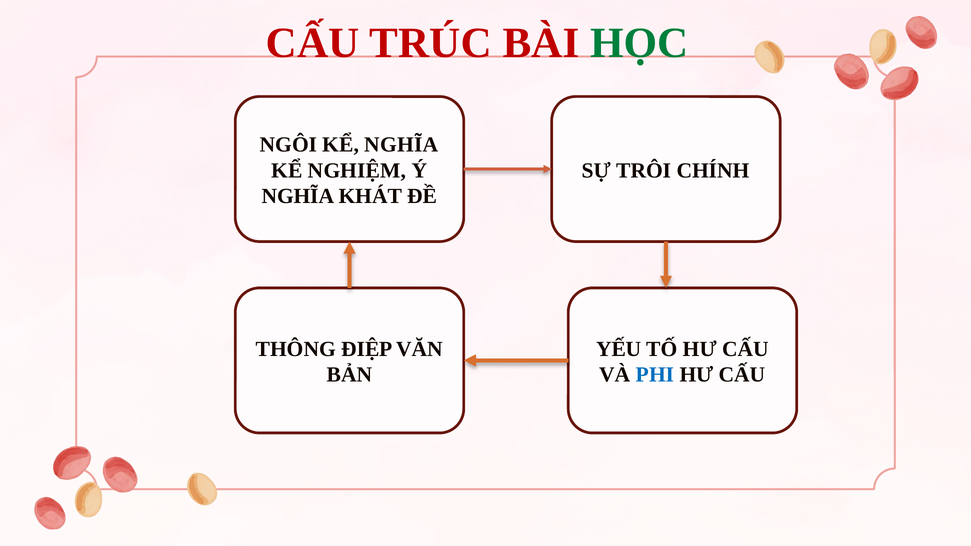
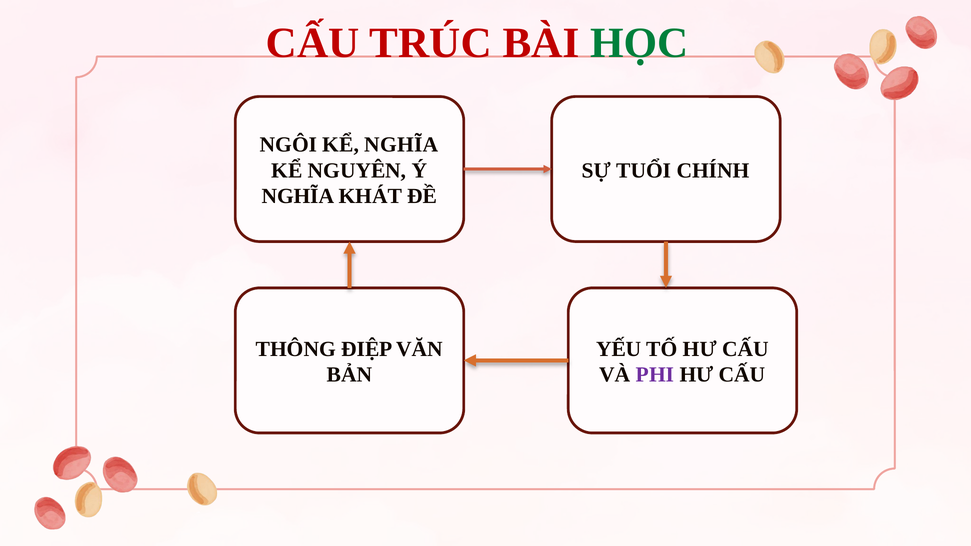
NGHIỆM: NGHIỆM -> NGUYÊN
TRÔI: TRÔI -> TUỔI
PHI colour: blue -> purple
